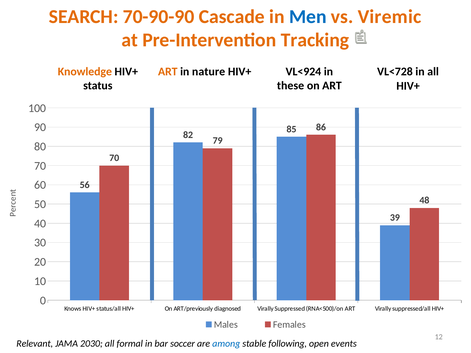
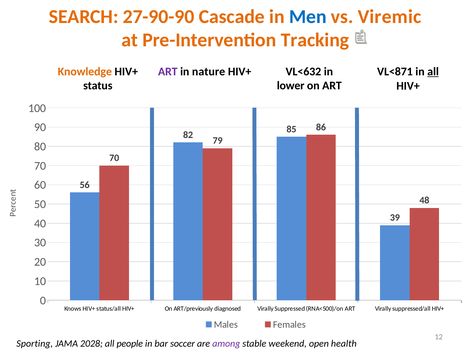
70-90-90: 70-90-90 -> 27-90-90
ART at (168, 72) colour: orange -> purple
VL<924: VL<924 -> VL<632
VL<728: VL<728 -> VL<871
all at (433, 72) underline: none -> present
these: these -> lower
Relevant: Relevant -> Sporting
2030: 2030 -> 2028
formal: formal -> people
among colour: blue -> purple
following: following -> weekend
events: events -> health
